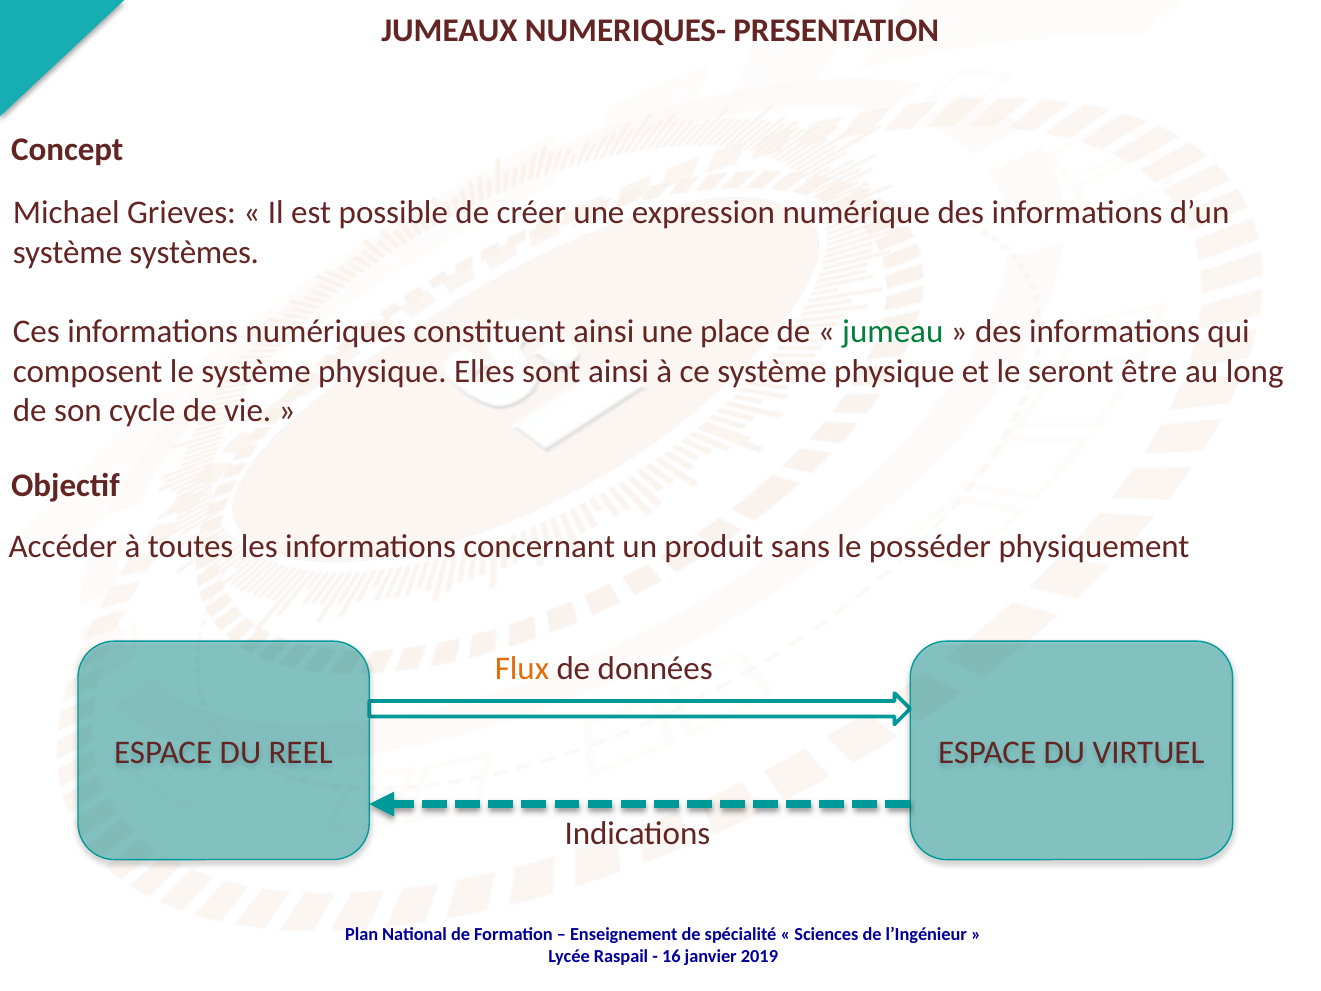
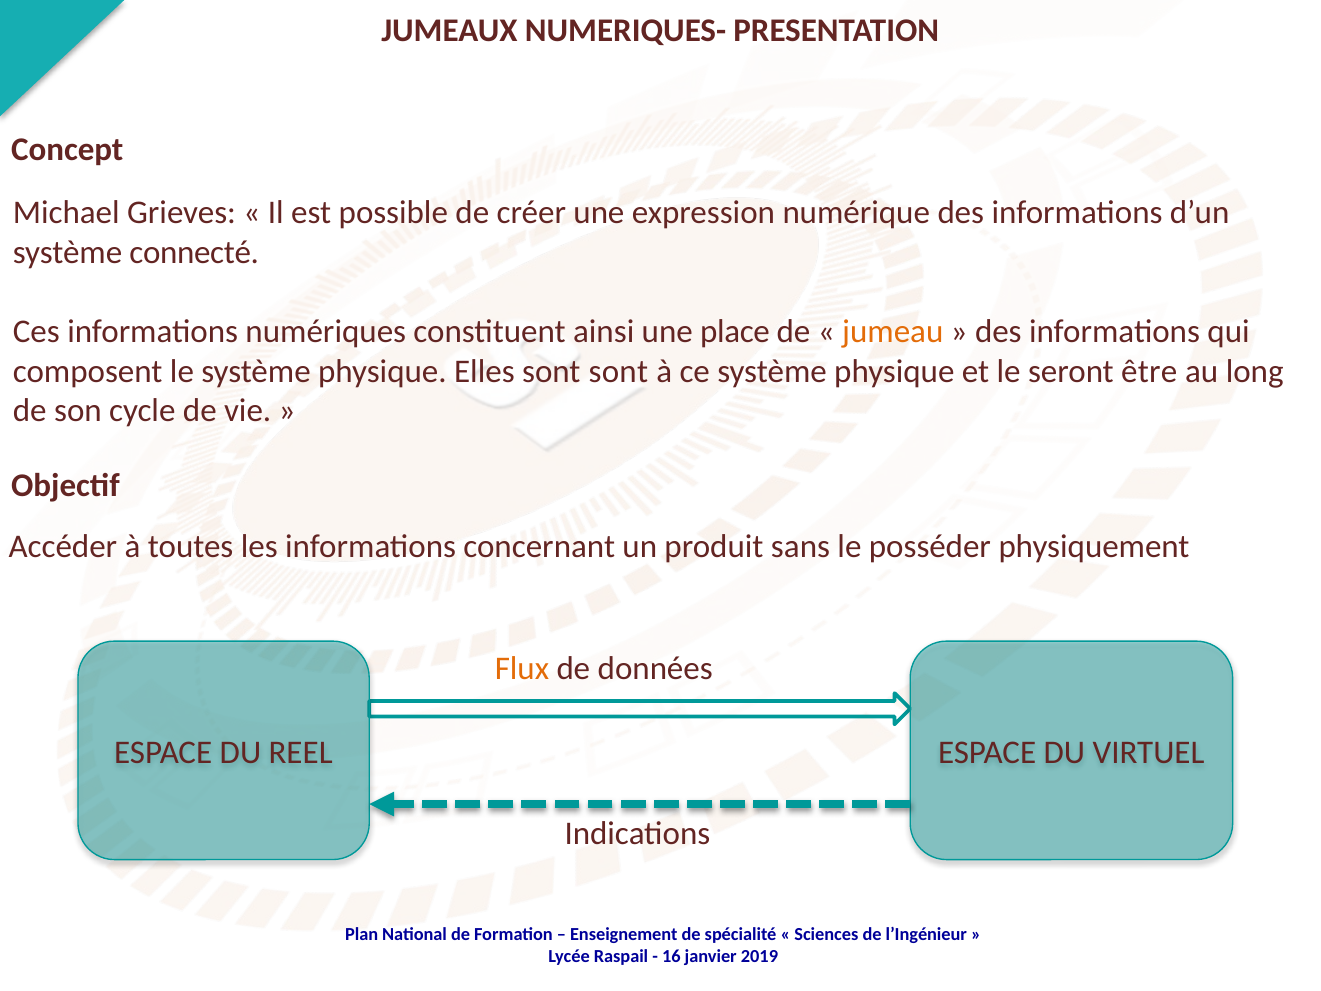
systèmes: systèmes -> connecté
jumeau colour: green -> orange
sont ainsi: ainsi -> sont
